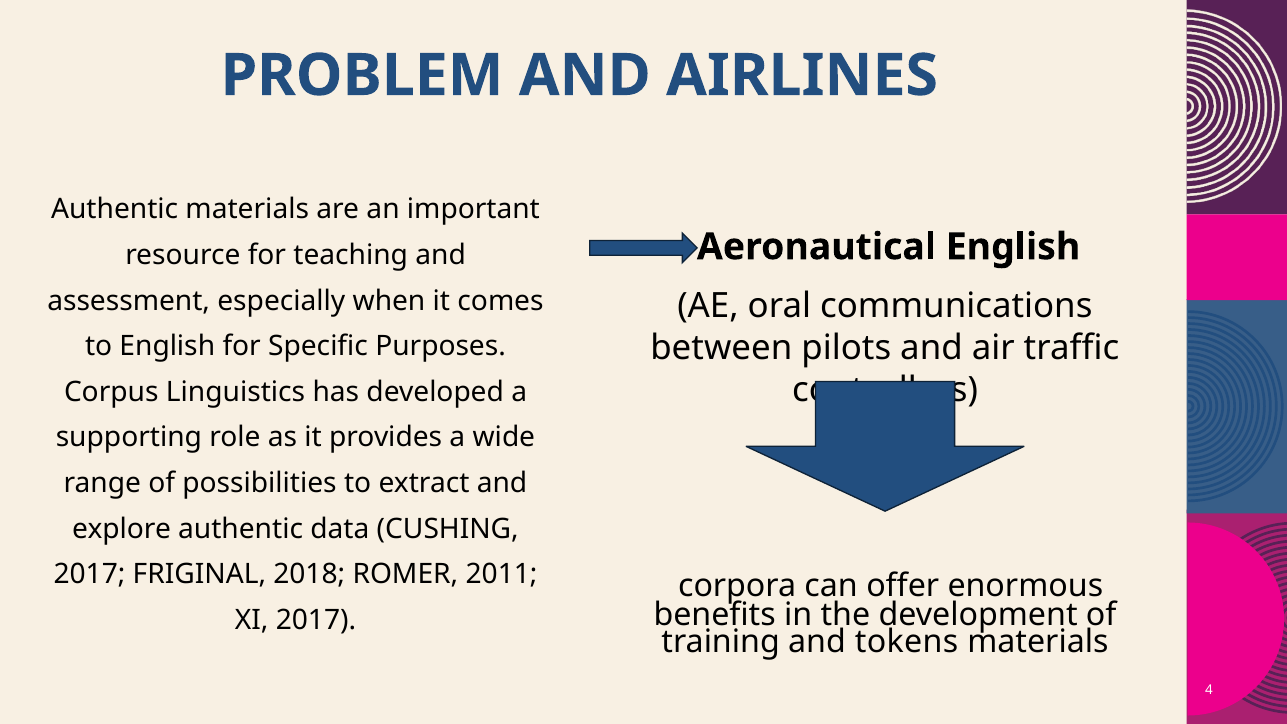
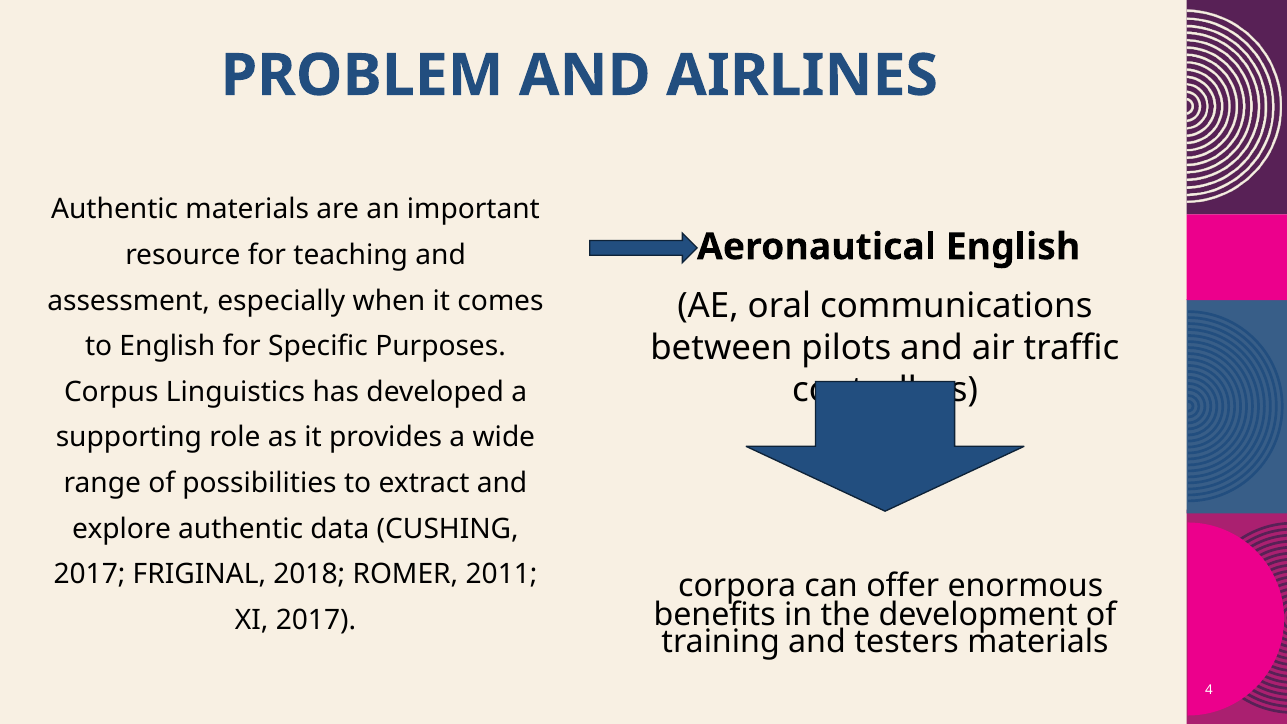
tokens: tokens -> testers
